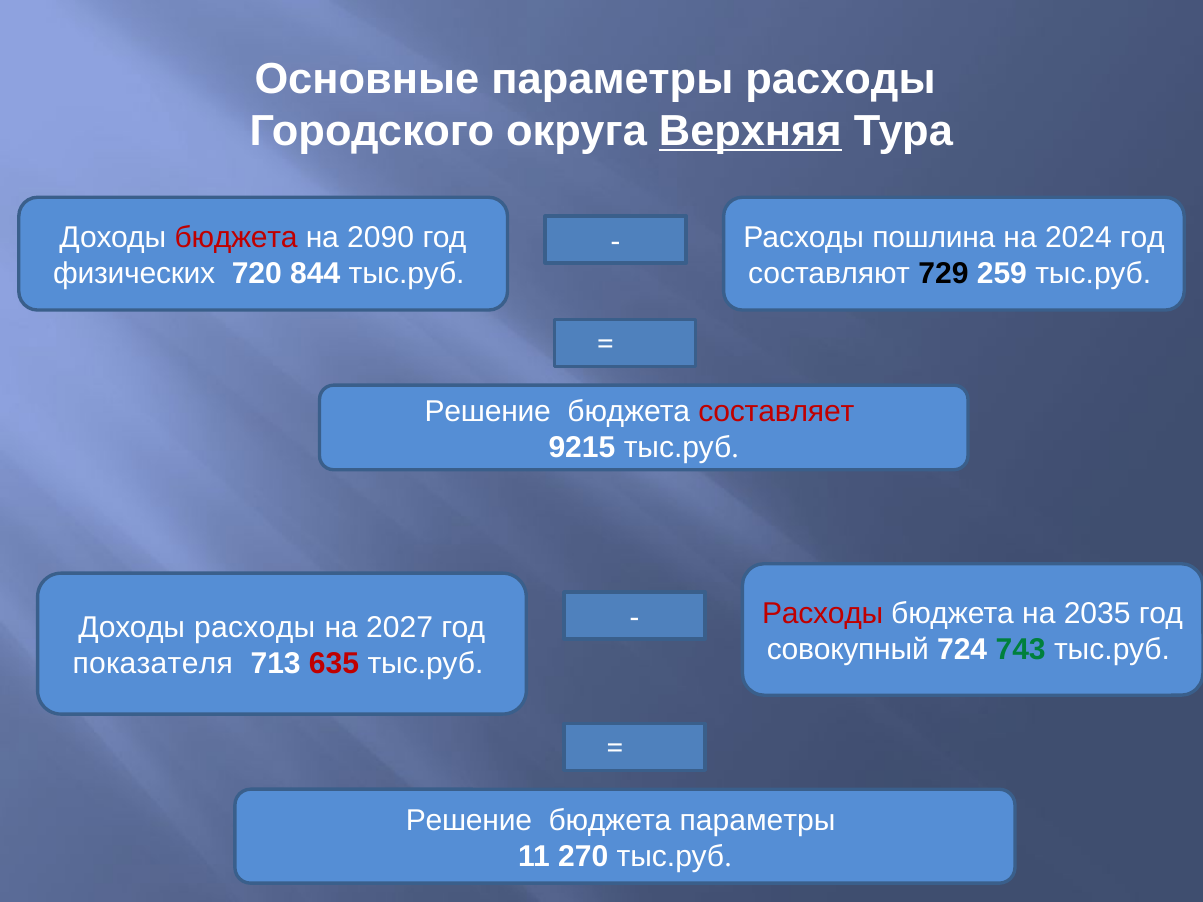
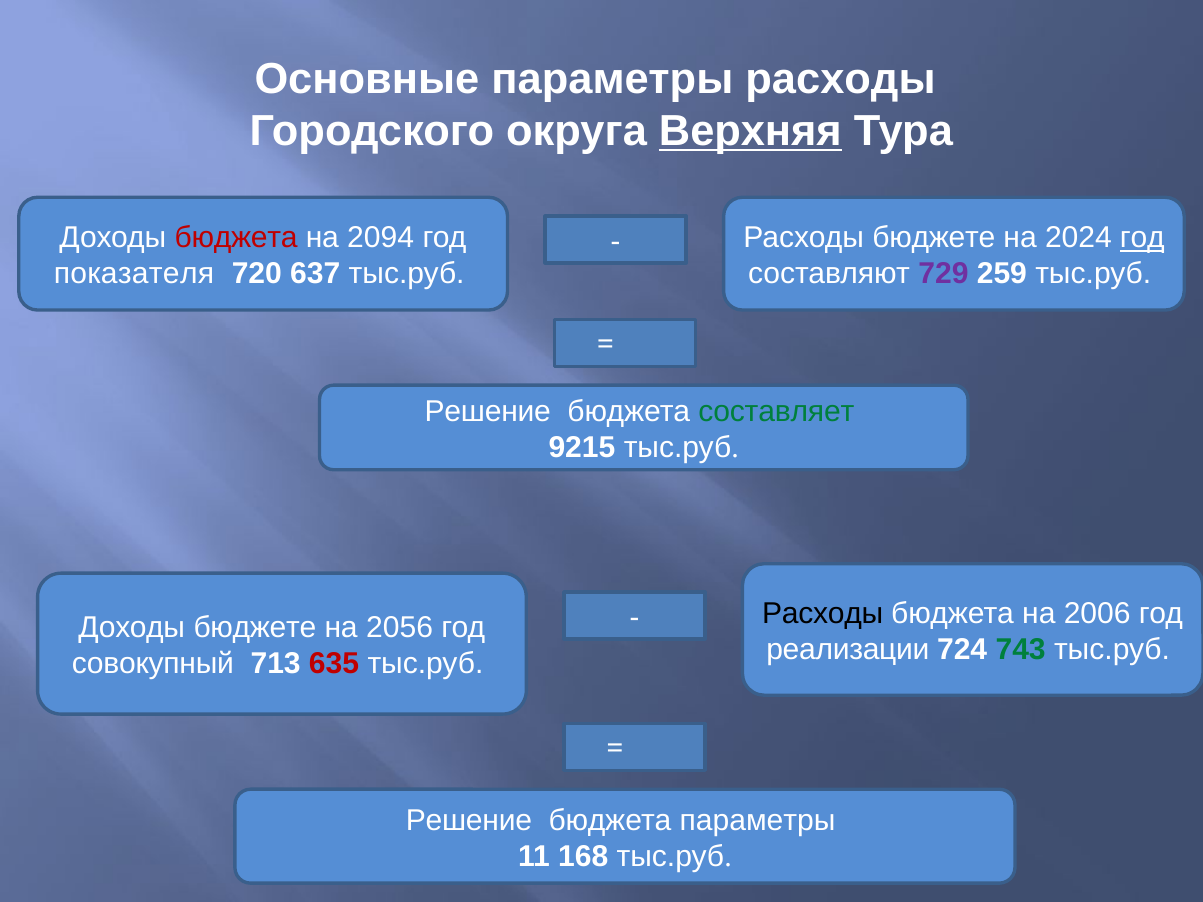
2090: 2090 -> 2094
Расходы пошлина: пошлина -> бюджете
год at (1142, 238) underline: none -> present
физических: физических -> показателя
844: 844 -> 637
729 colour: black -> purple
составляет colour: red -> green
Расходы at (823, 614) colour: red -> black
2035: 2035 -> 2006
Доходы расходы: расходы -> бюджете
2027: 2027 -> 2056
совокупный: совокупный -> реализации
показателя: показателя -> совокупный
270: 270 -> 168
